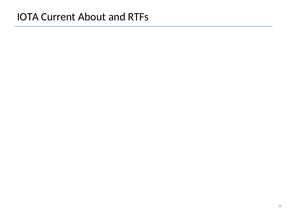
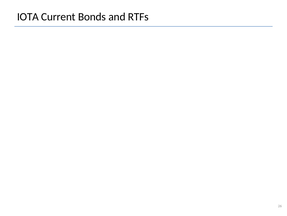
About: About -> Bonds
